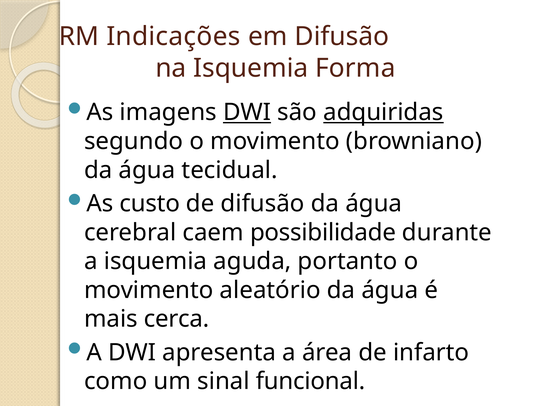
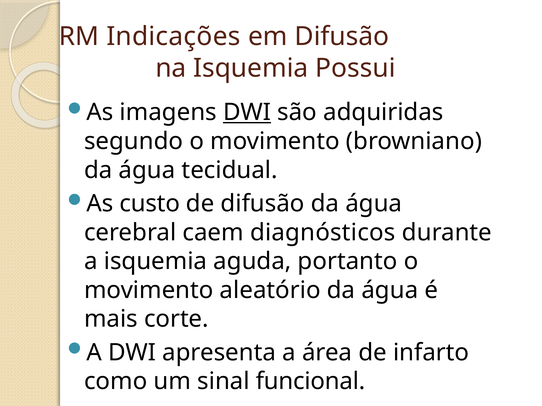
Forma: Forma -> Possui
adquiridas underline: present -> none
possibilidade: possibilidade -> diagnósticos
cerca: cerca -> corte
